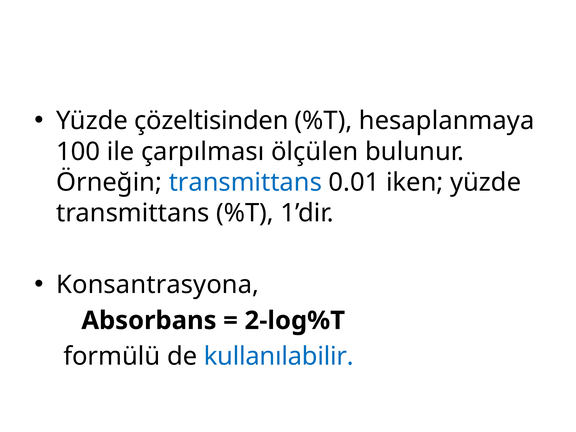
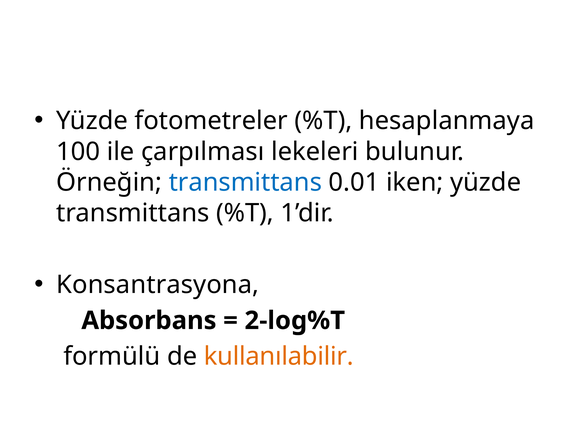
çözeltisinden: çözeltisinden -> fotometreler
ölçülen: ölçülen -> lekeleri
kullanılabilir colour: blue -> orange
